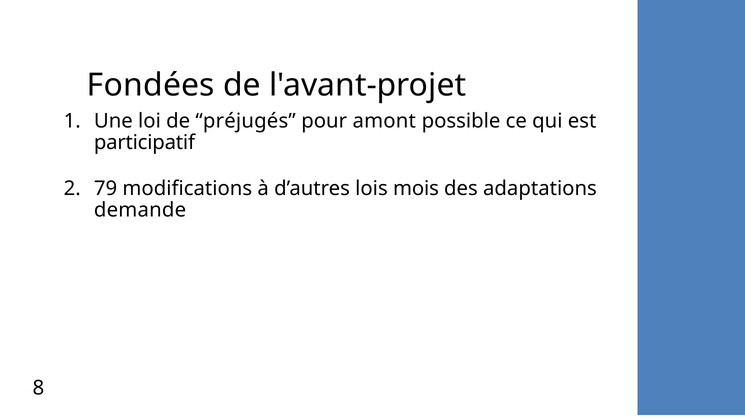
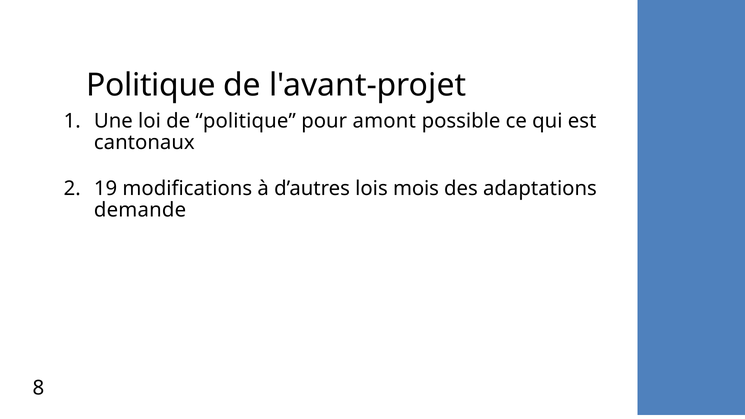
Fondées at (151, 85): Fondées -> Politique
de préjugés: préjugés -> politique
participatif: participatif -> cantonaux
79: 79 -> 19
